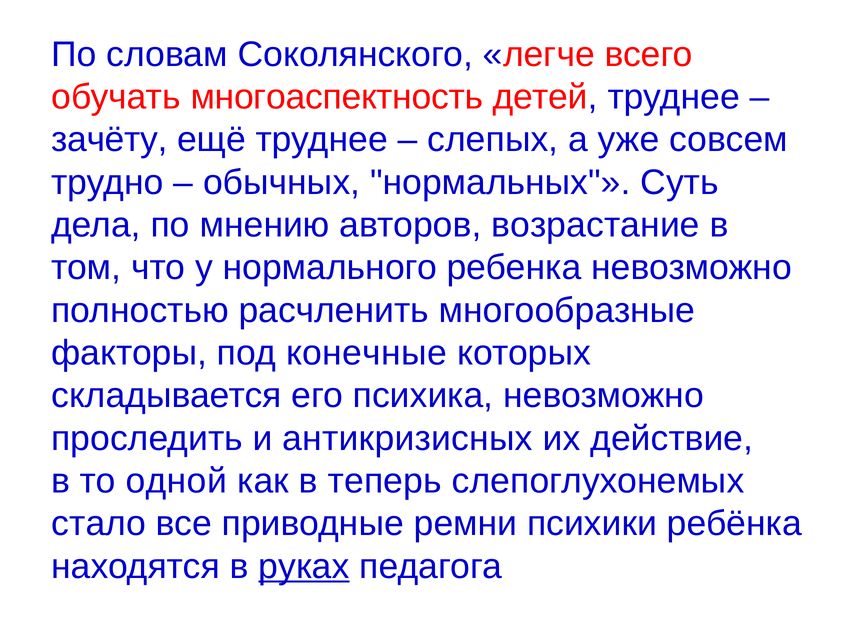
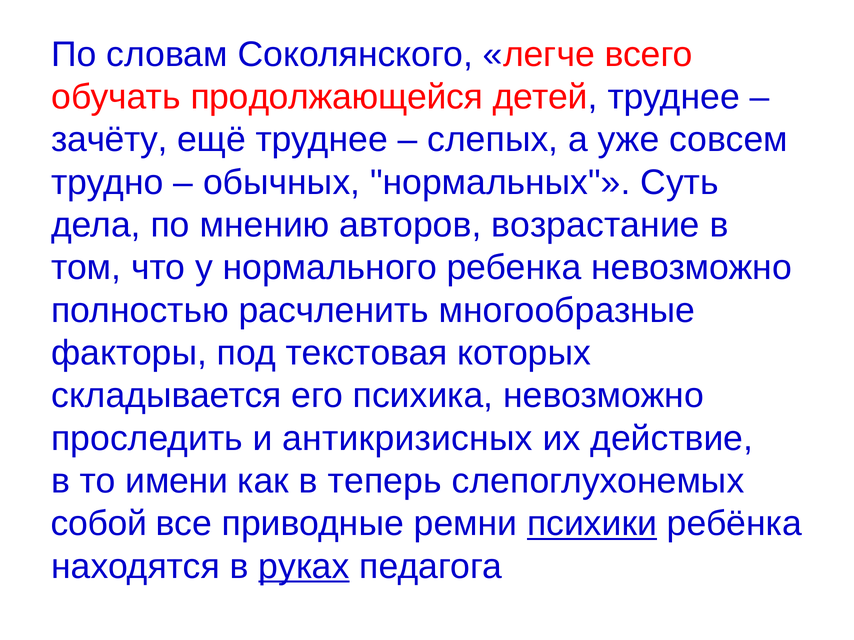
многоаспектность: многоаспектность -> продолжающейся
конечные: конечные -> текстовая
одной: одной -> имени
стало: стало -> собой
психики underline: none -> present
